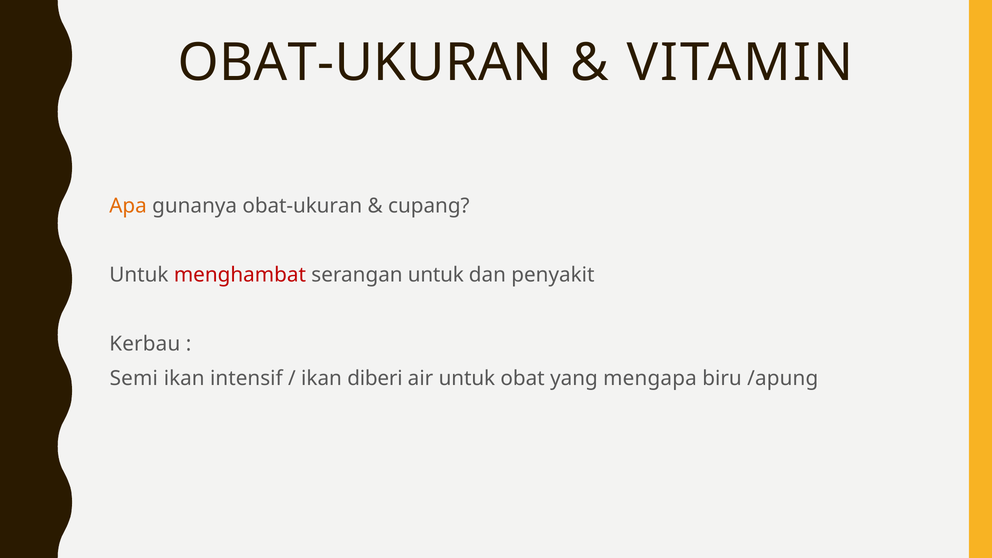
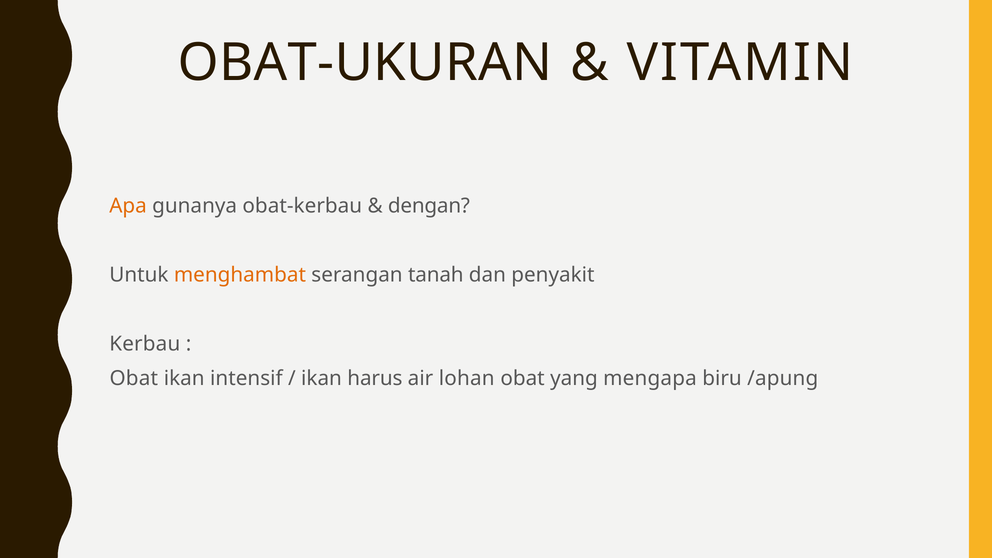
gunanya obat-ukuran: obat-ukuran -> obat-kerbau
cupang: cupang -> dengan
menghambat colour: red -> orange
serangan untuk: untuk -> tanah
Semi at (134, 379): Semi -> Obat
diberi: diberi -> harus
air untuk: untuk -> lohan
